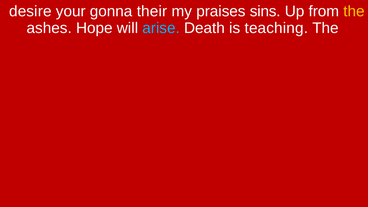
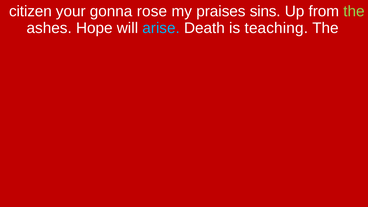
desire: desire -> citizen
their: their -> rose
the at (354, 11) colour: yellow -> light green
